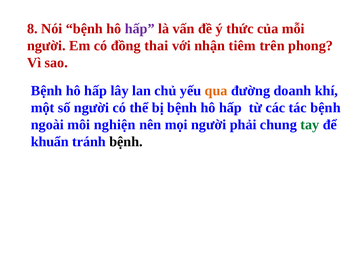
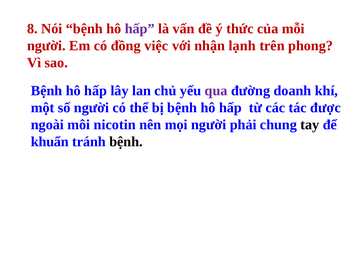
thai: thai -> việc
tiêm: tiêm -> lạnh
qua colour: orange -> purple
tác bệnh: bệnh -> được
nghiện: nghiện -> nicotin
tay colour: green -> black
